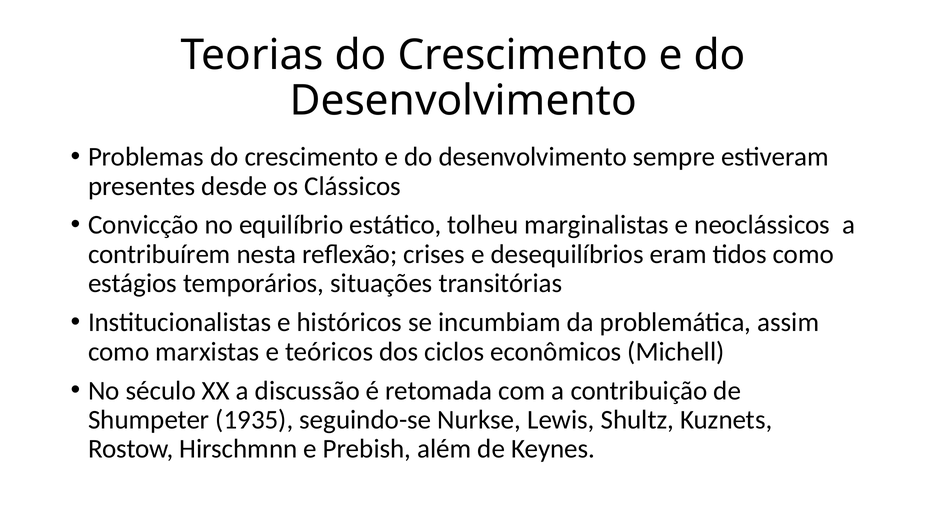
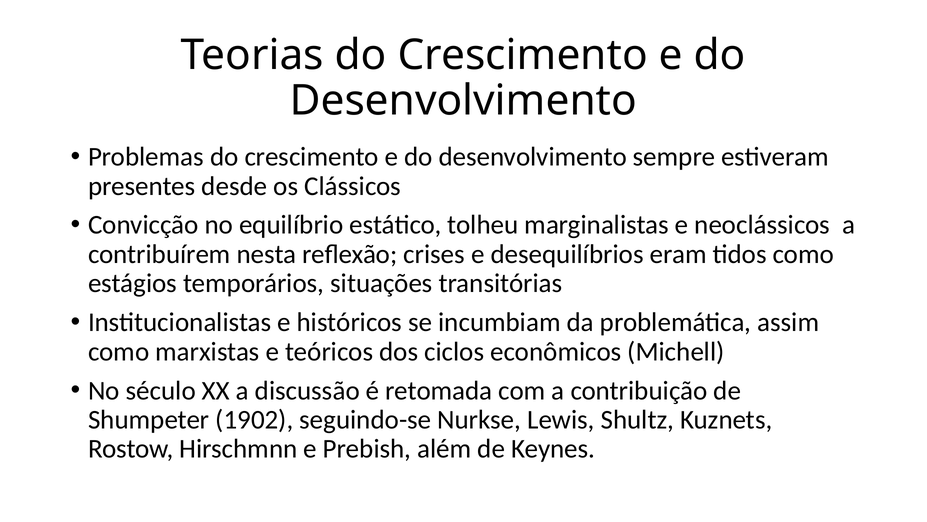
1935: 1935 -> 1902
